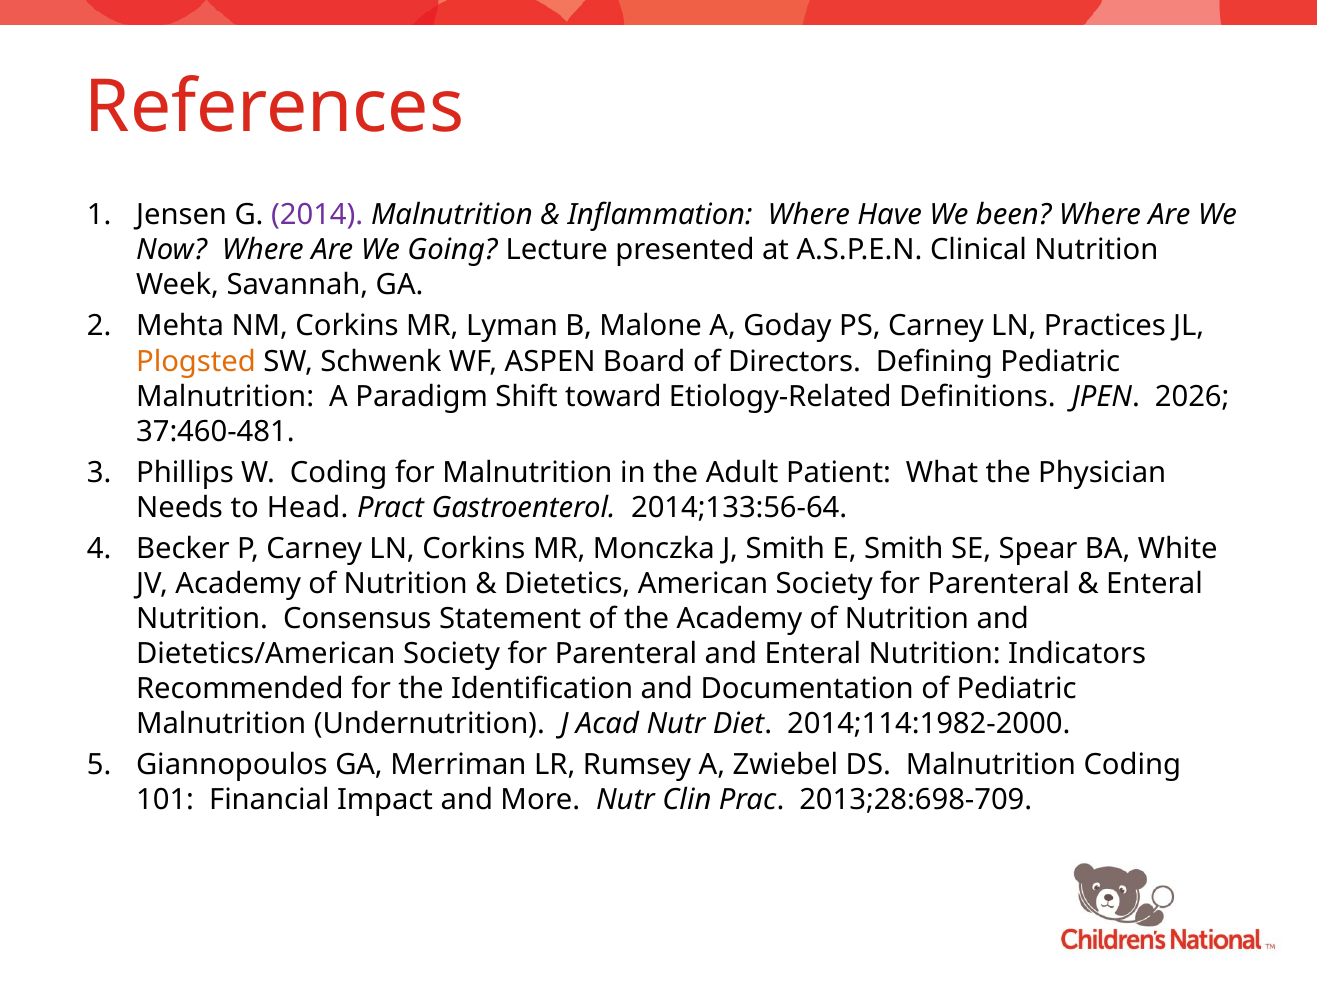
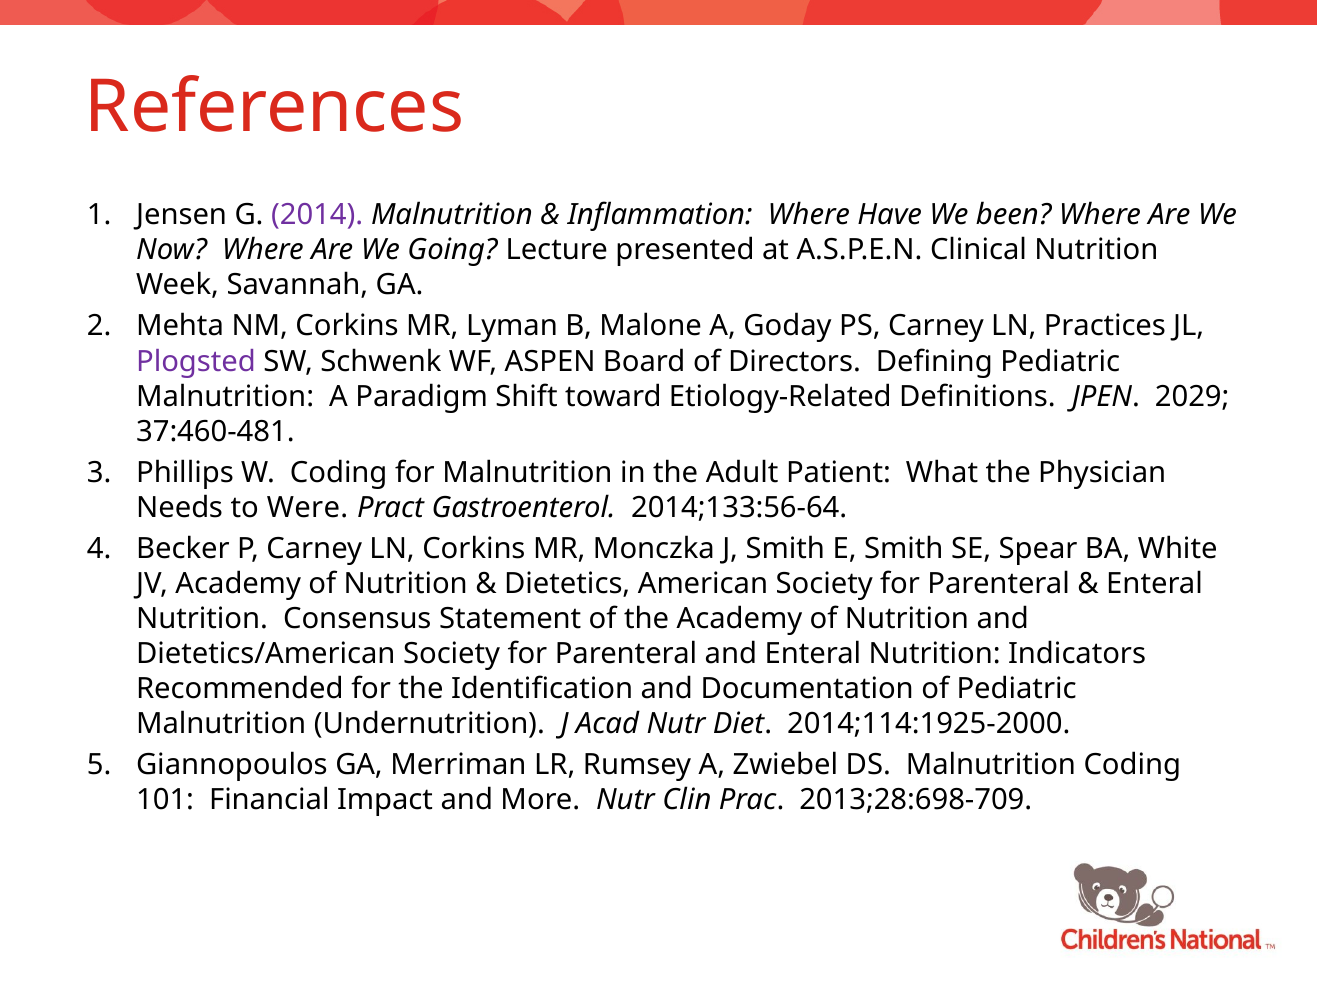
Plogsted colour: orange -> purple
2026: 2026 -> 2029
Head: Head -> Were
2014;114:1982-2000: 2014;114:1982-2000 -> 2014;114:1925-2000
